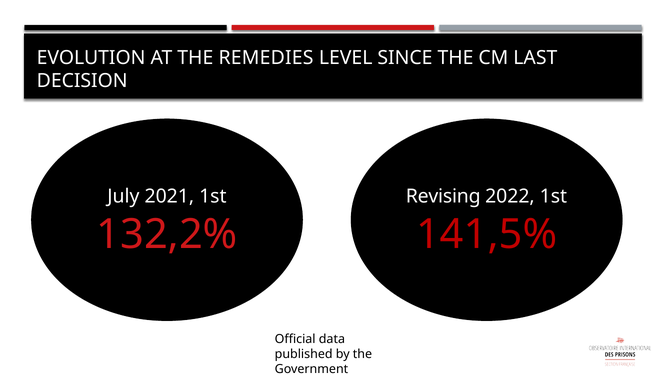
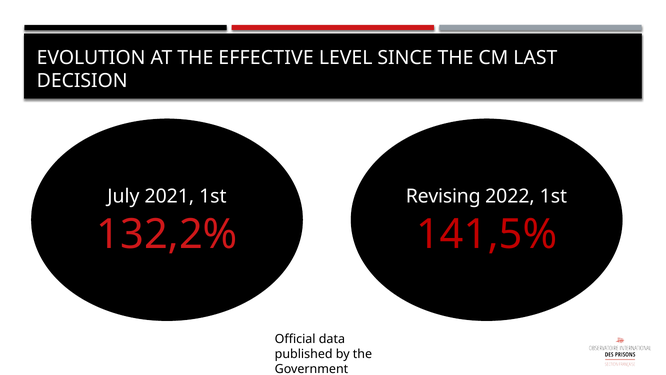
REMEDIES: REMEDIES -> EFFECTIVE
